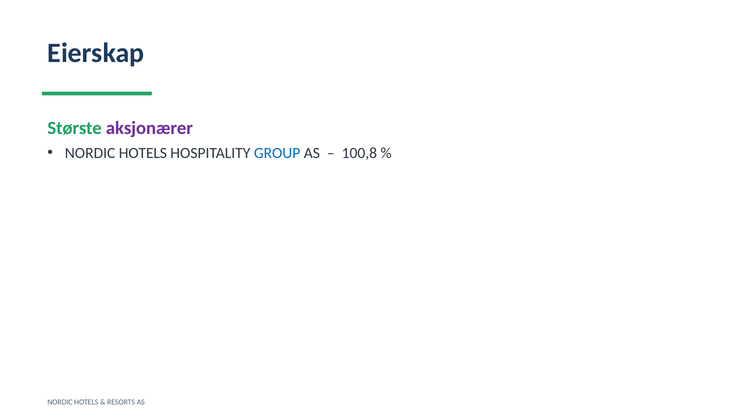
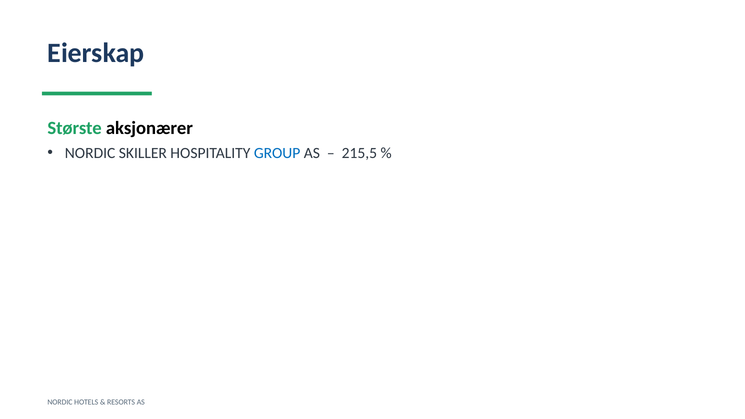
aksjonærer colour: purple -> black
HOTELS at (143, 153): HOTELS -> SKILLER
100,8: 100,8 -> 215,5
